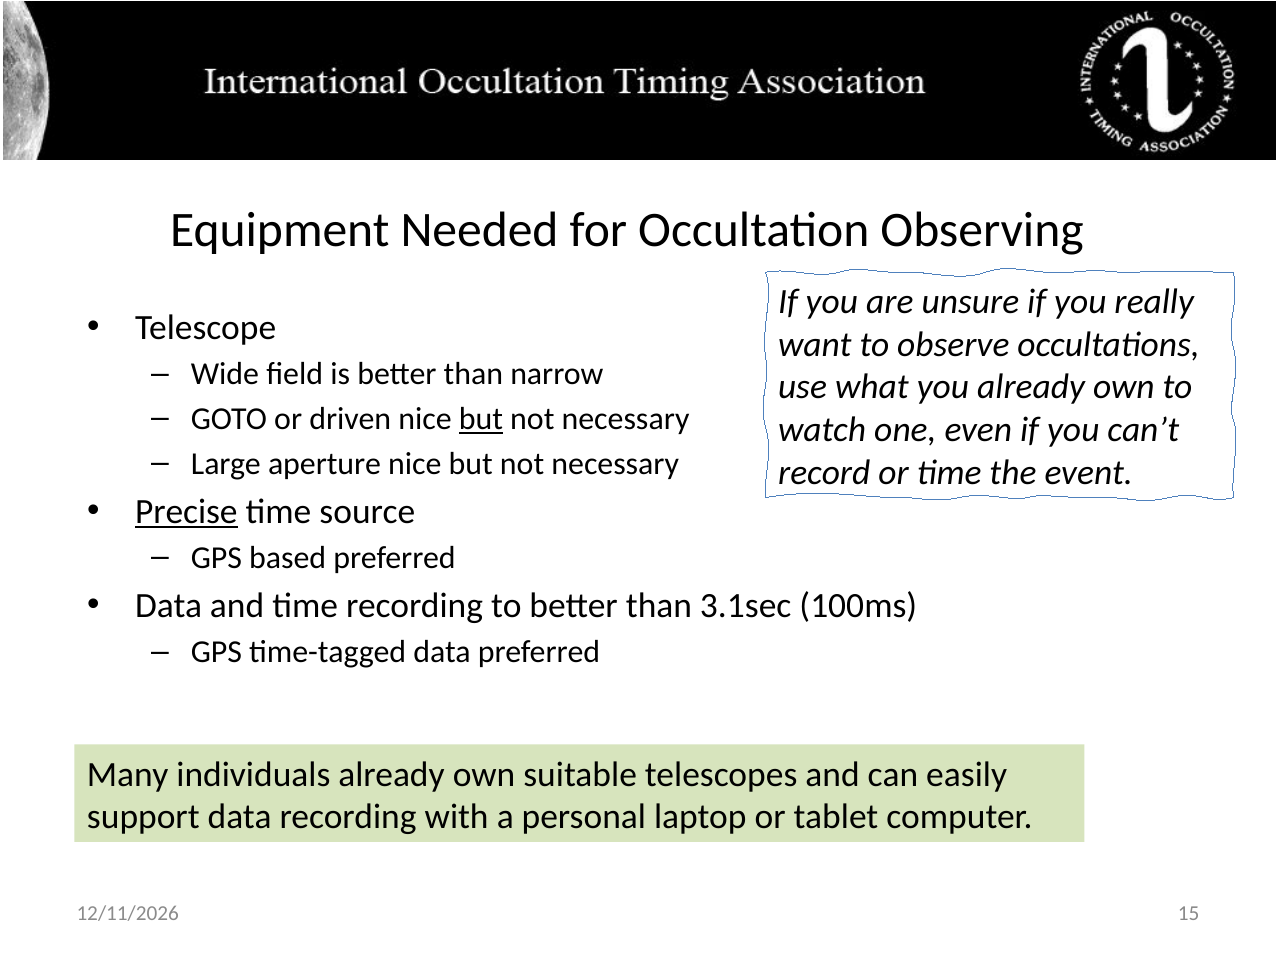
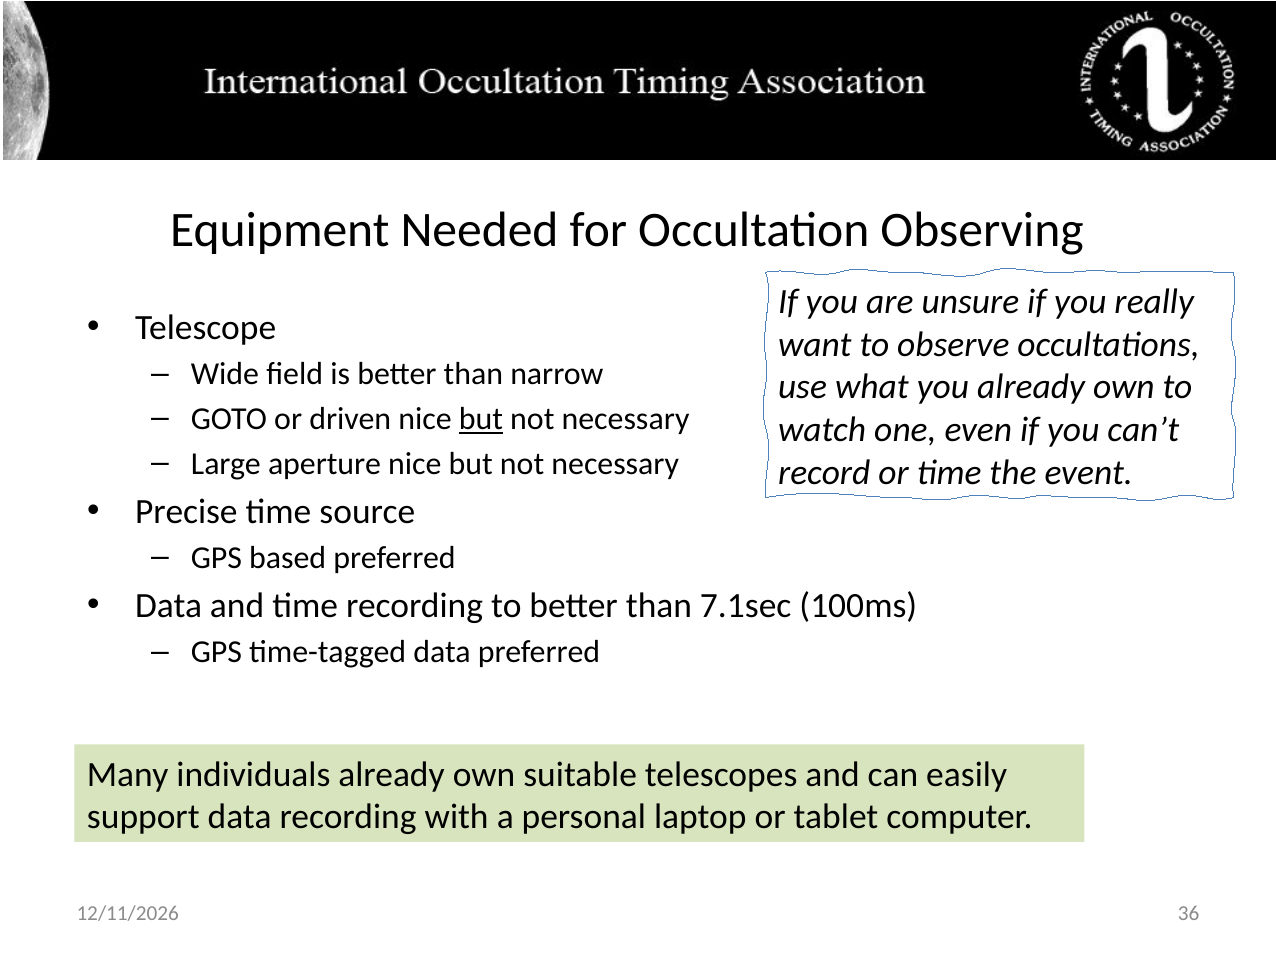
Precise underline: present -> none
3.1sec: 3.1sec -> 7.1sec
15: 15 -> 36
